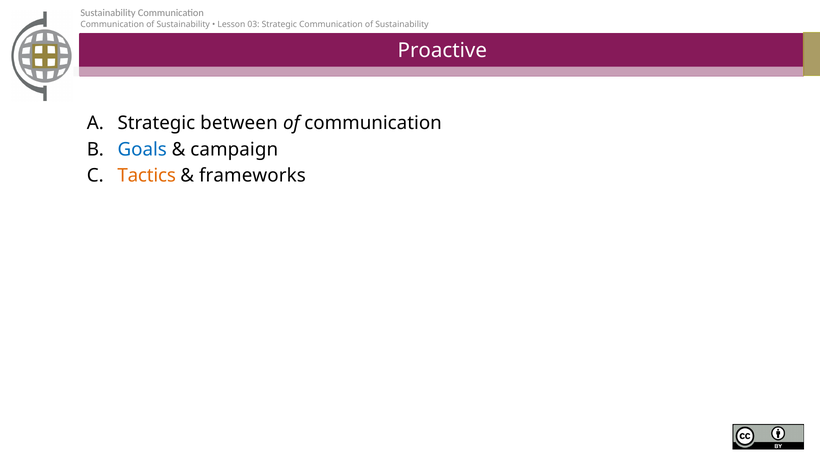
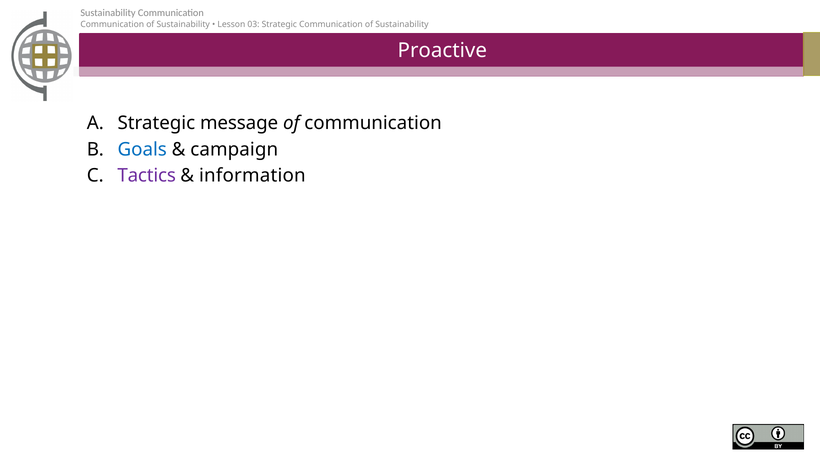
between: between -> message
Tactics colour: orange -> purple
frameworks: frameworks -> information
